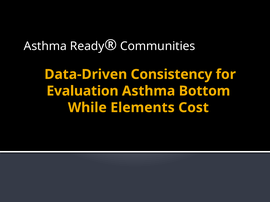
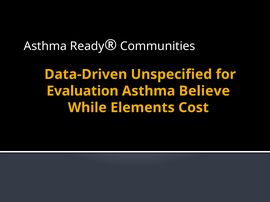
Consistency: Consistency -> Unspecified
Bottom: Bottom -> Believe
